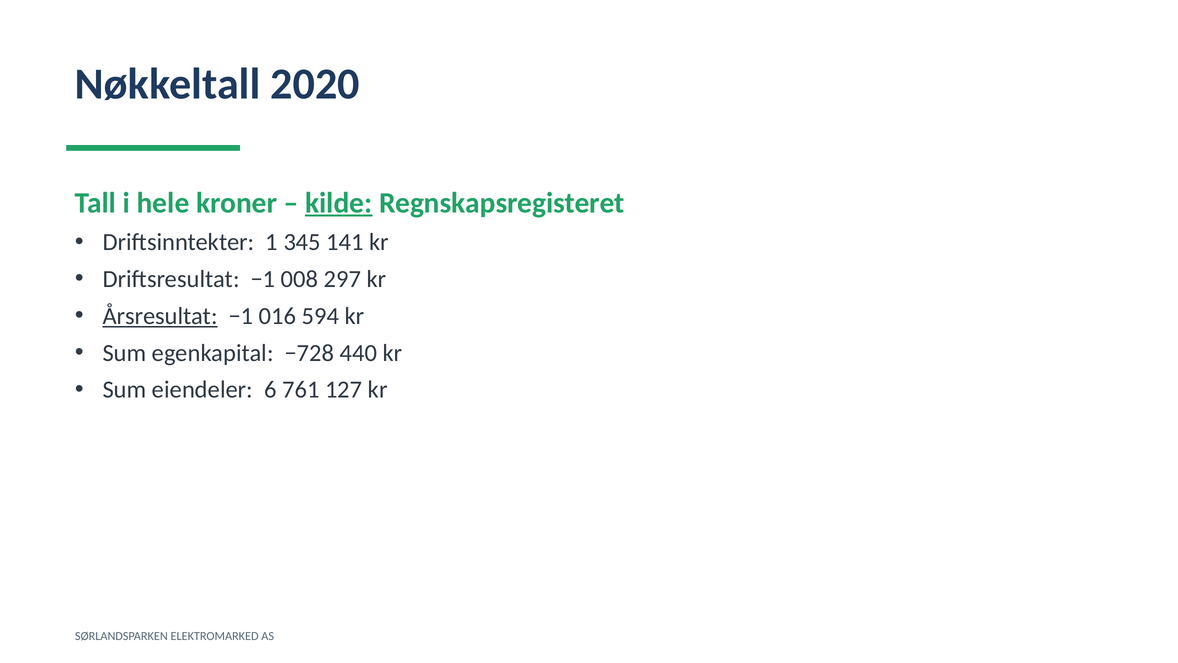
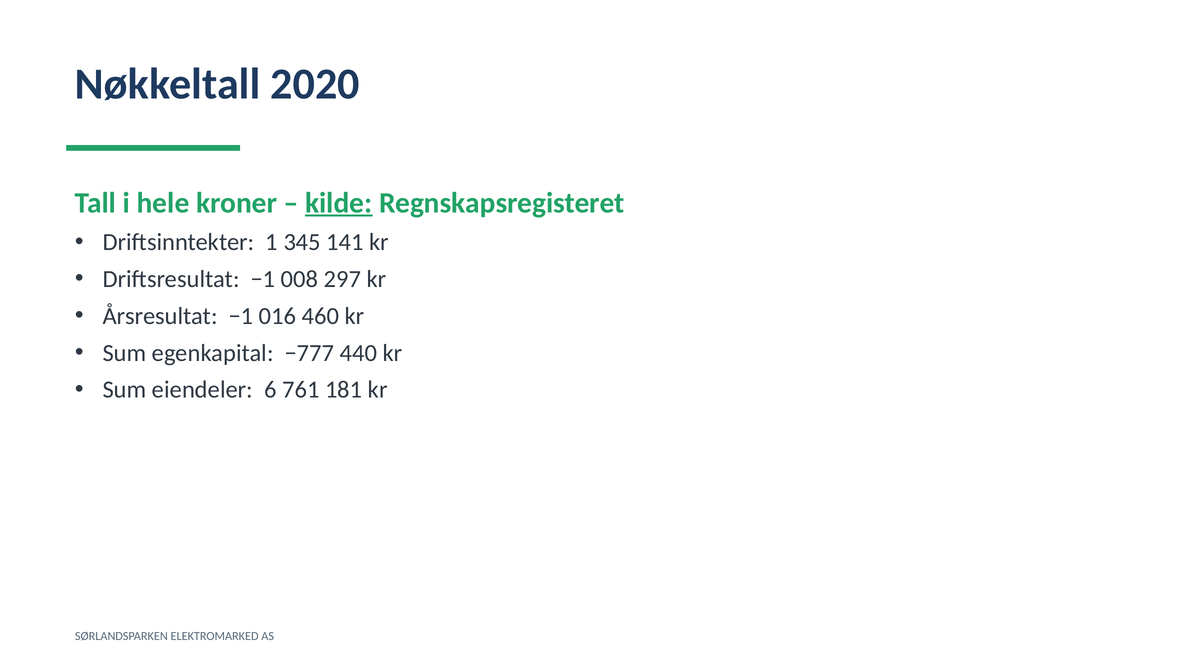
Årsresultat underline: present -> none
594: 594 -> 460
−728: −728 -> −777
127: 127 -> 181
